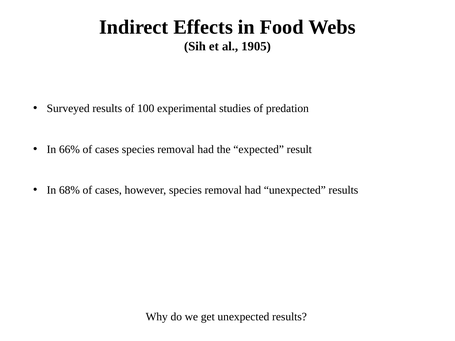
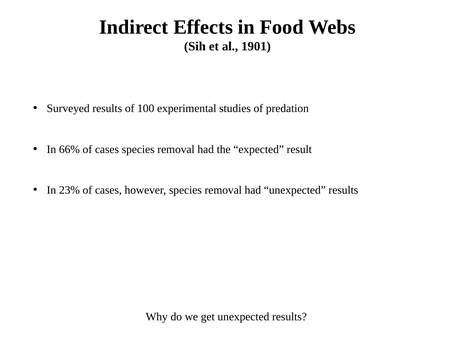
1905: 1905 -> 1901
68%: 68% -> 23%
